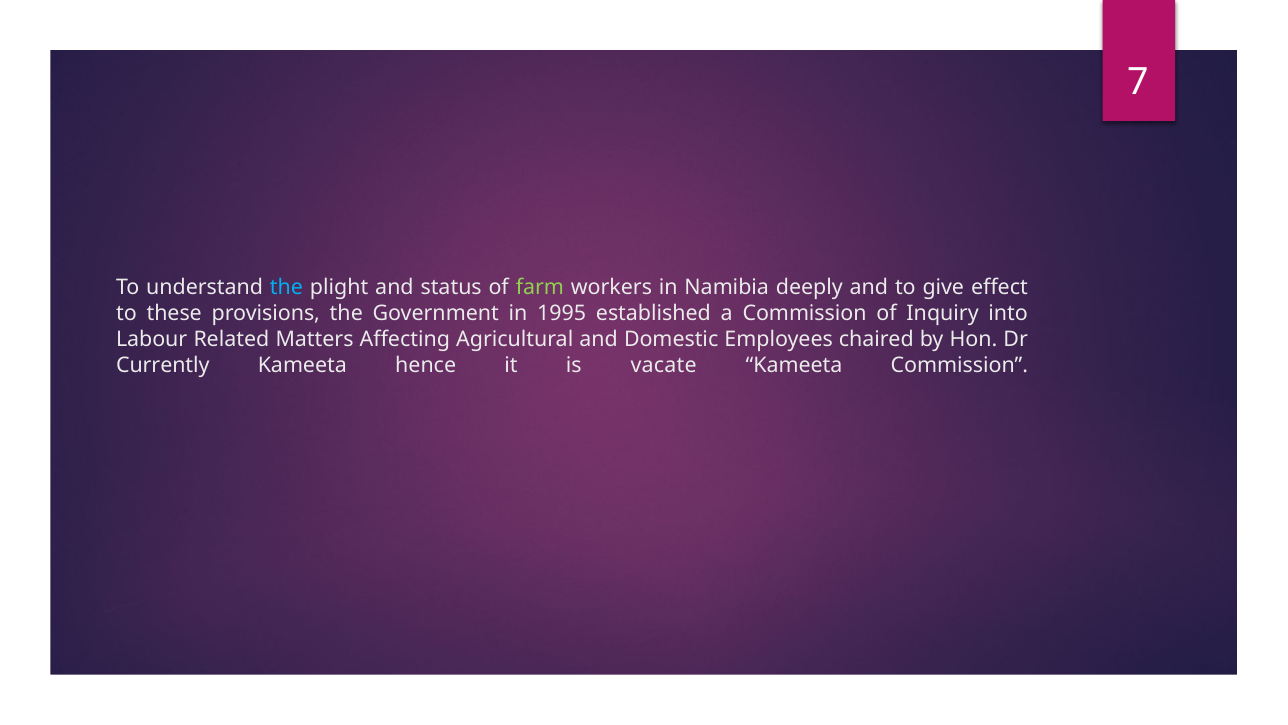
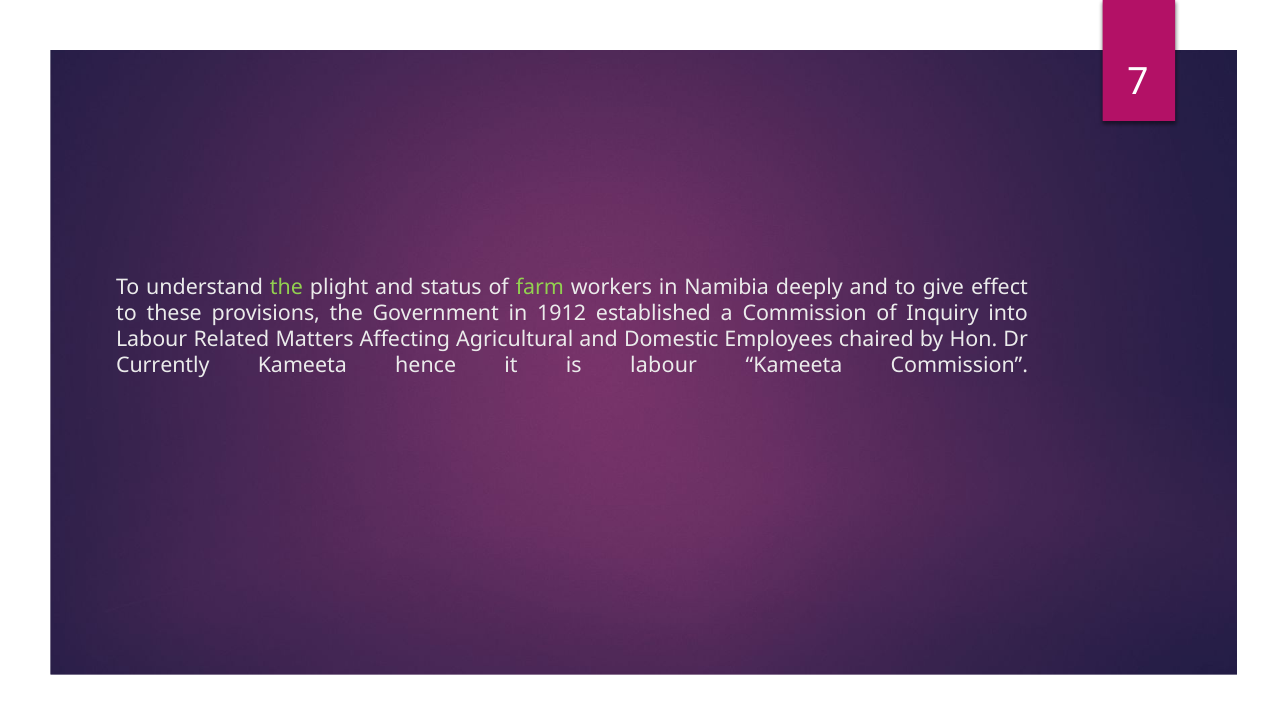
the at (286, 288) colour: light blue -> light green
1995: 1995 -> 1912
is vacate: vacate -> labour
